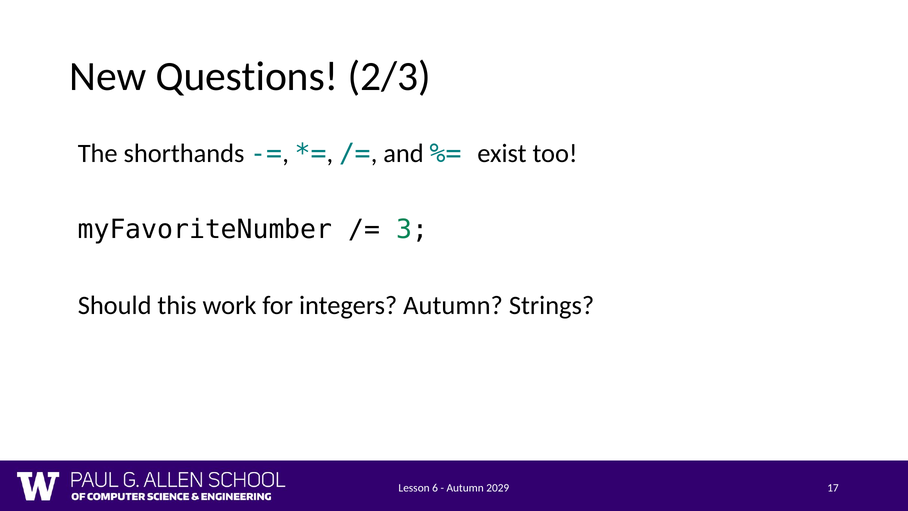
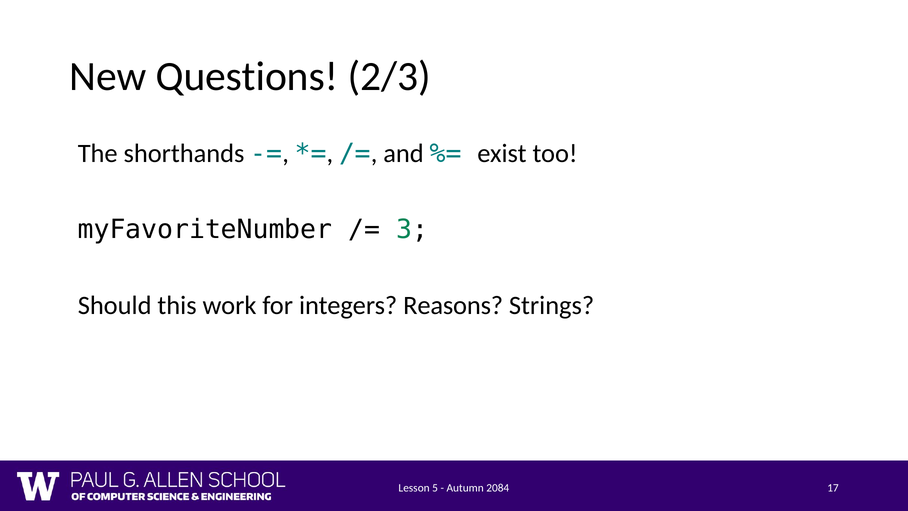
integers Autumn: Autumn -> Reasons
6: 6 -> 5
2029: 2029 -> 2084
